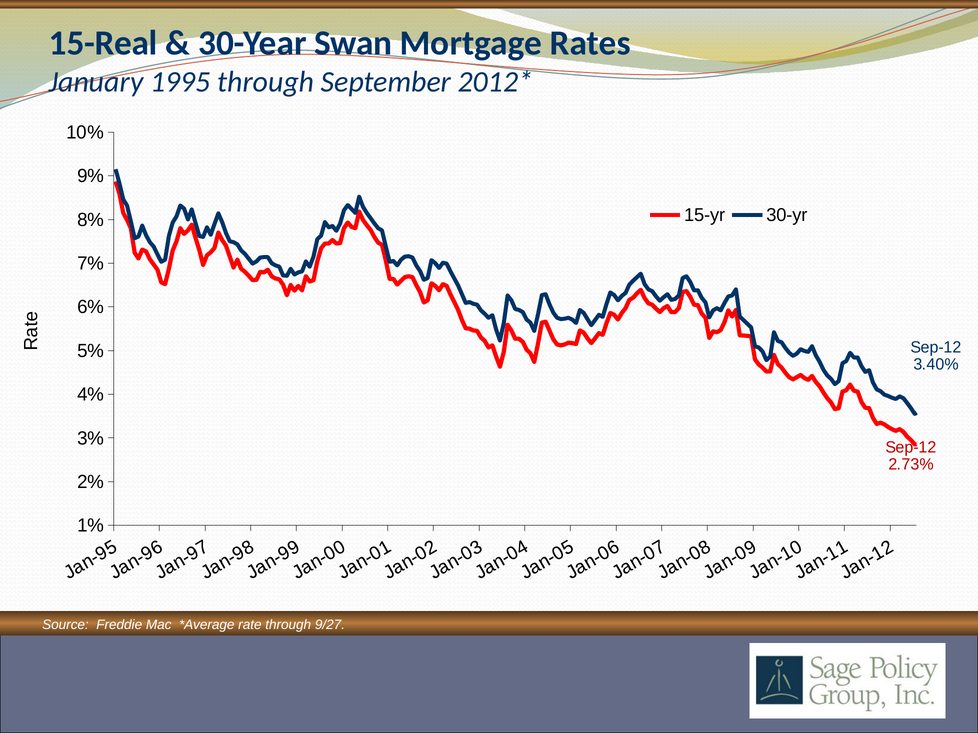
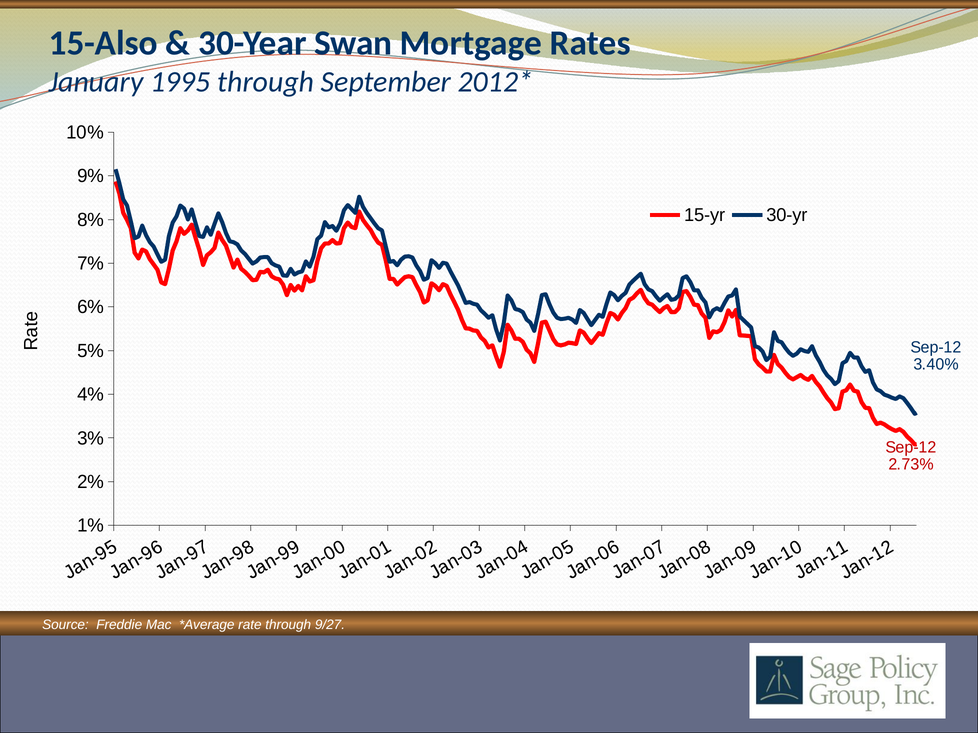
15-Real: 15-Real -> 15-Also
